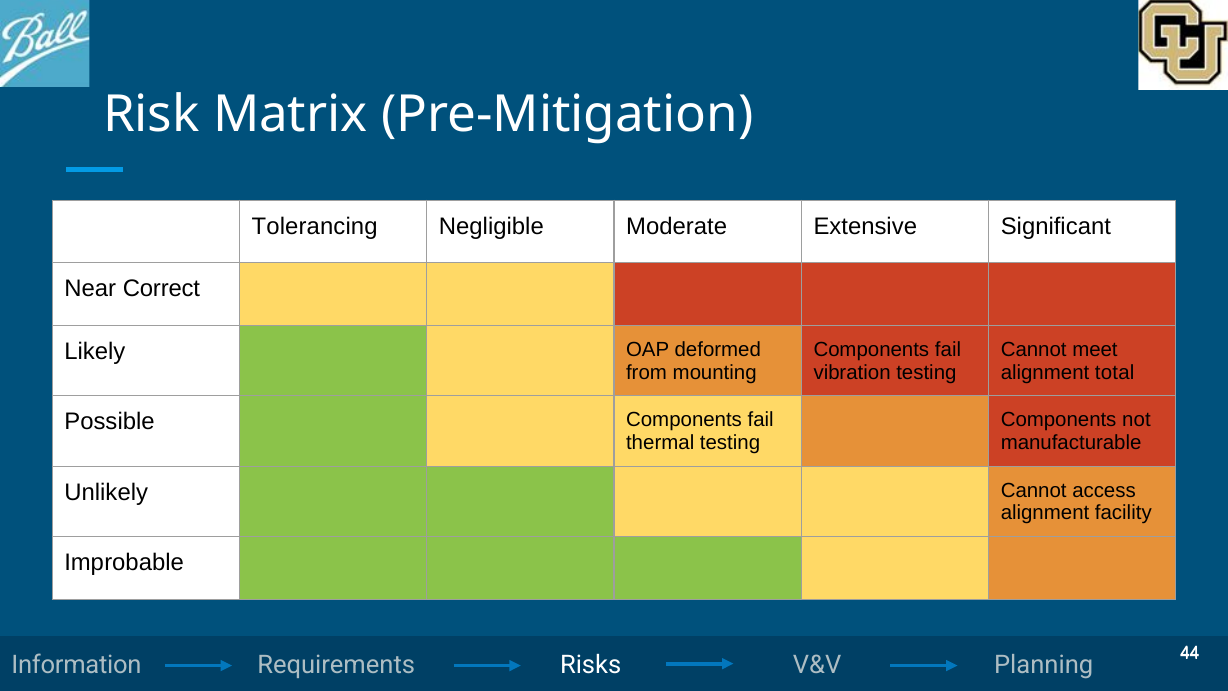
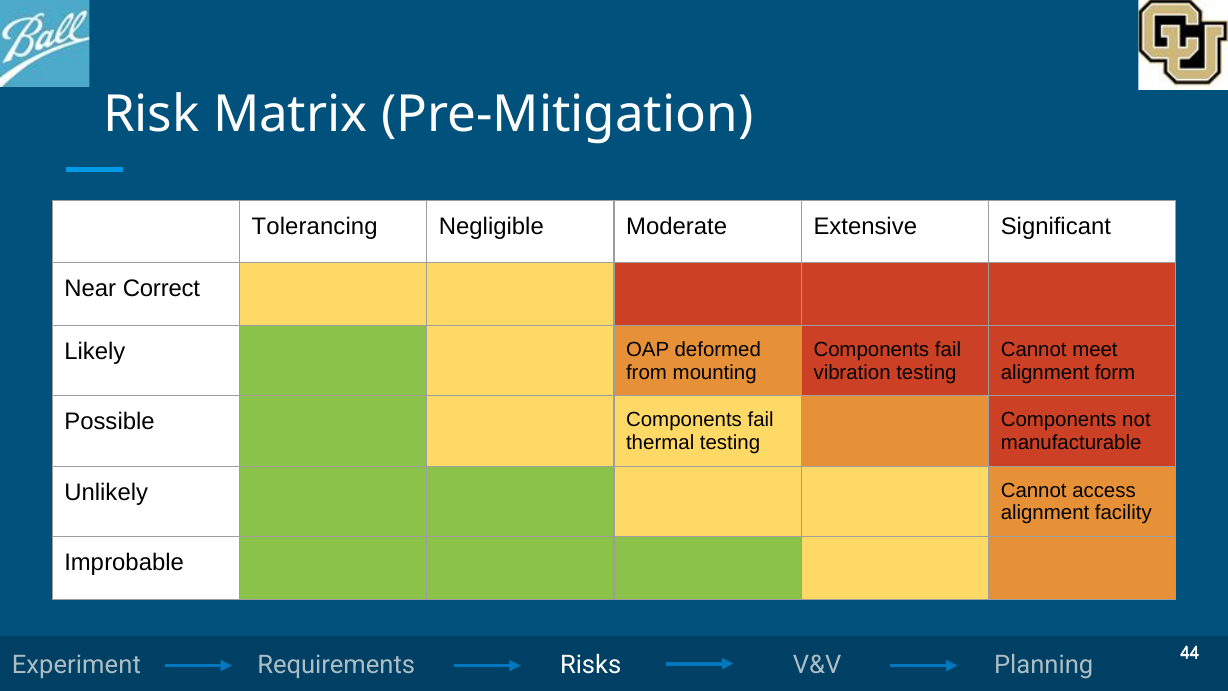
total: total -> form
Information: Information -> Experiment
